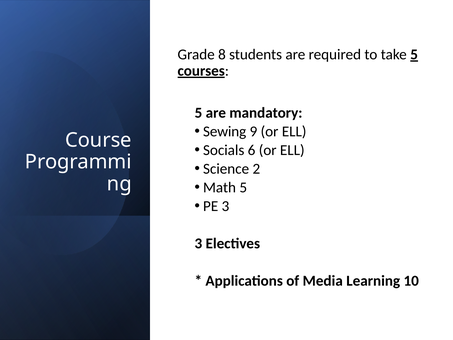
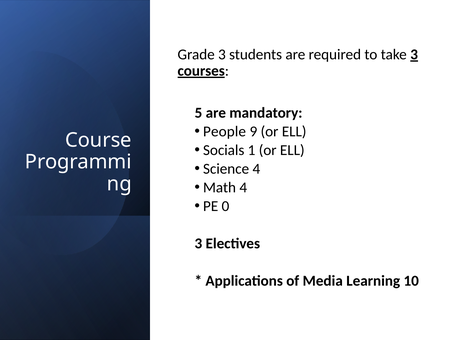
Grade 8: 8 -> 3
take 5: 5 -> 3
Sewing: Sewing -> People
6: 6 -> 1
Science 2: 2 -> 4
Math 5: 5 -> 4
PE 3: 3 -> 0
